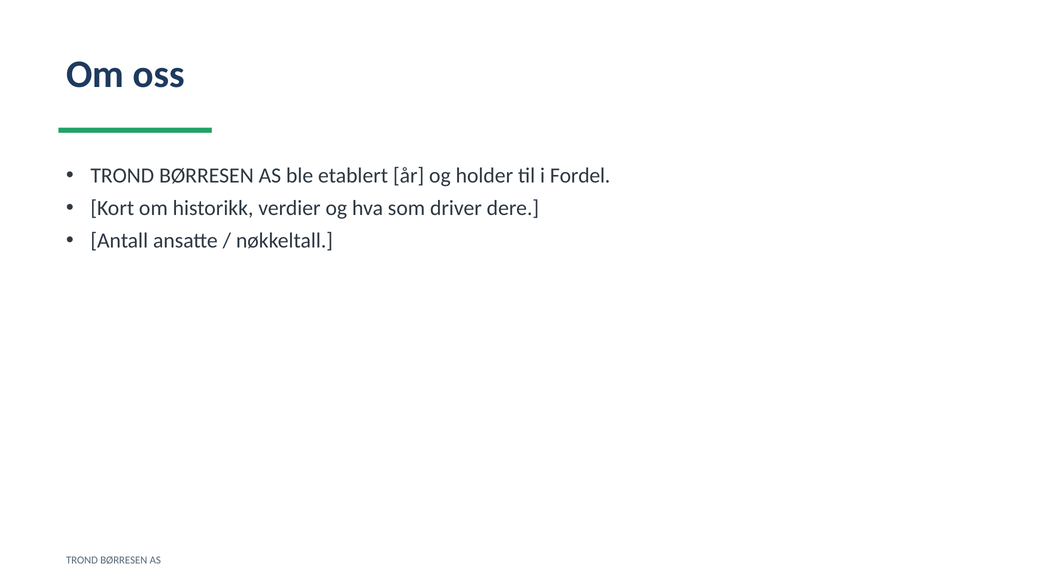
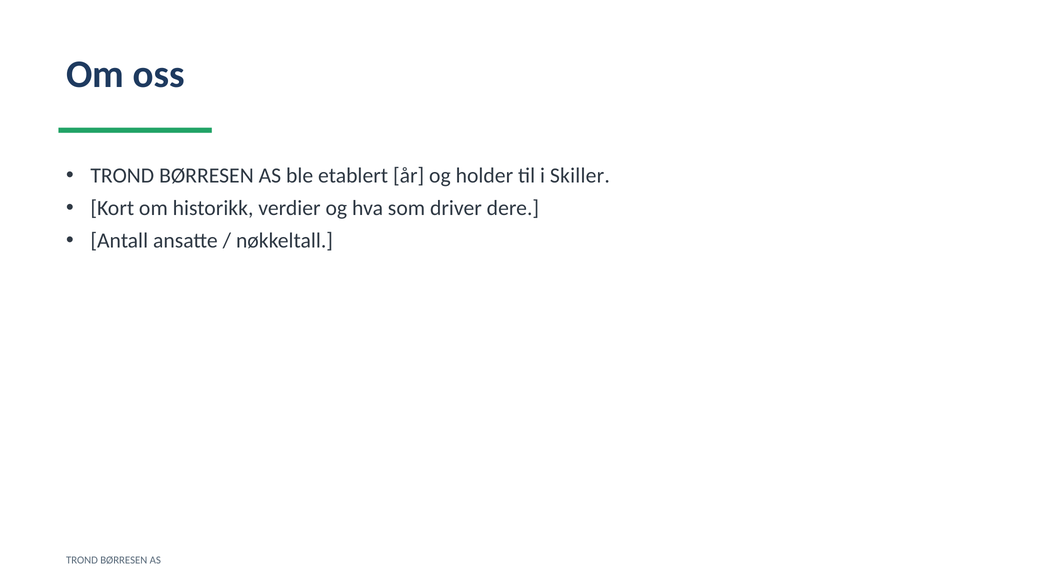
Fordel: Fordel -> Skiller
